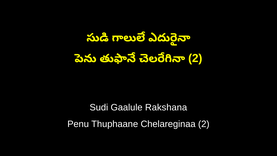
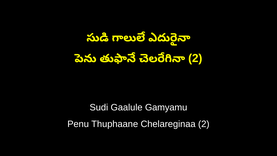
Rakshana: Rakshana -> Gamyamu
